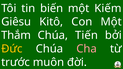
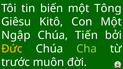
Kiếm: Kiếm -> Tông
Thắm: Thắm -> Ngập
Cha colour: pink -> light green
